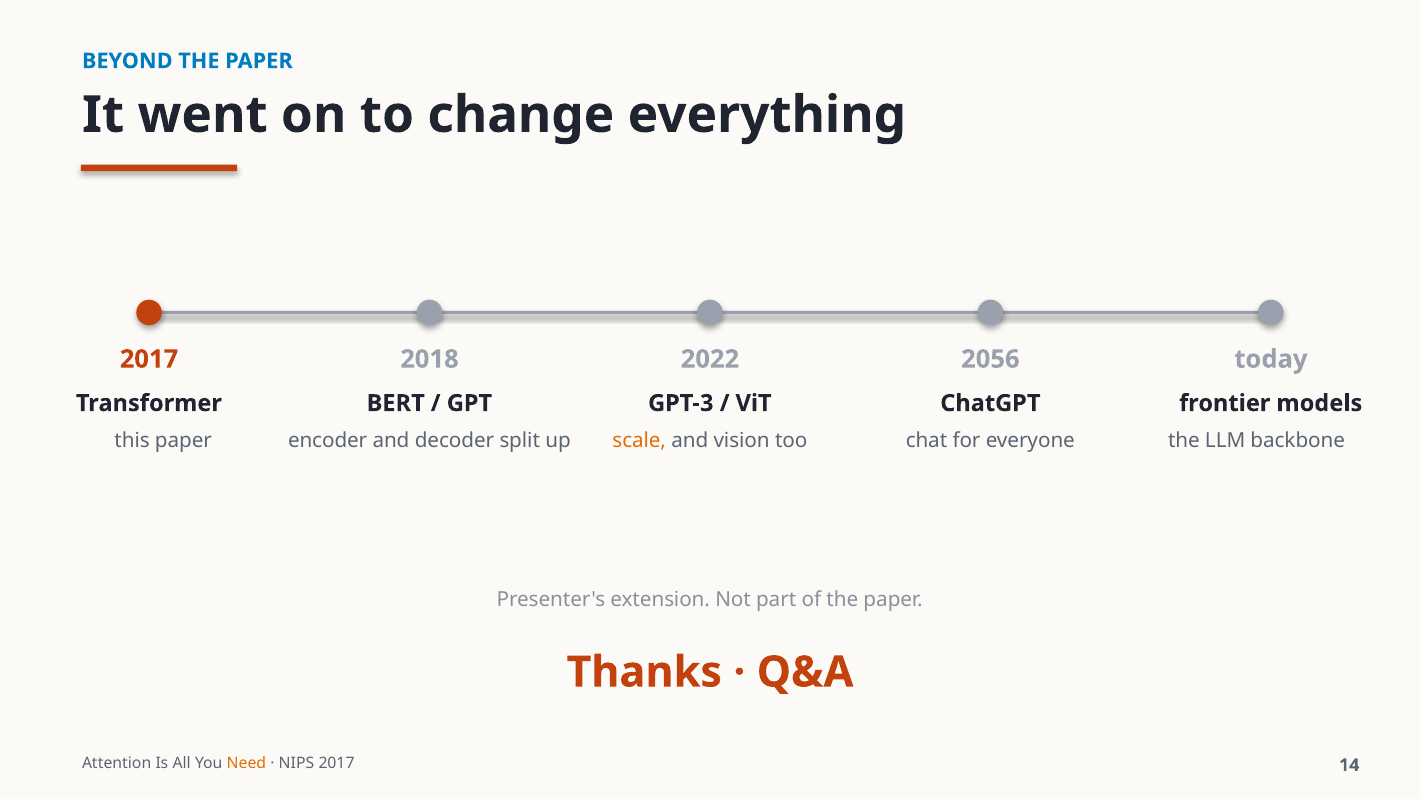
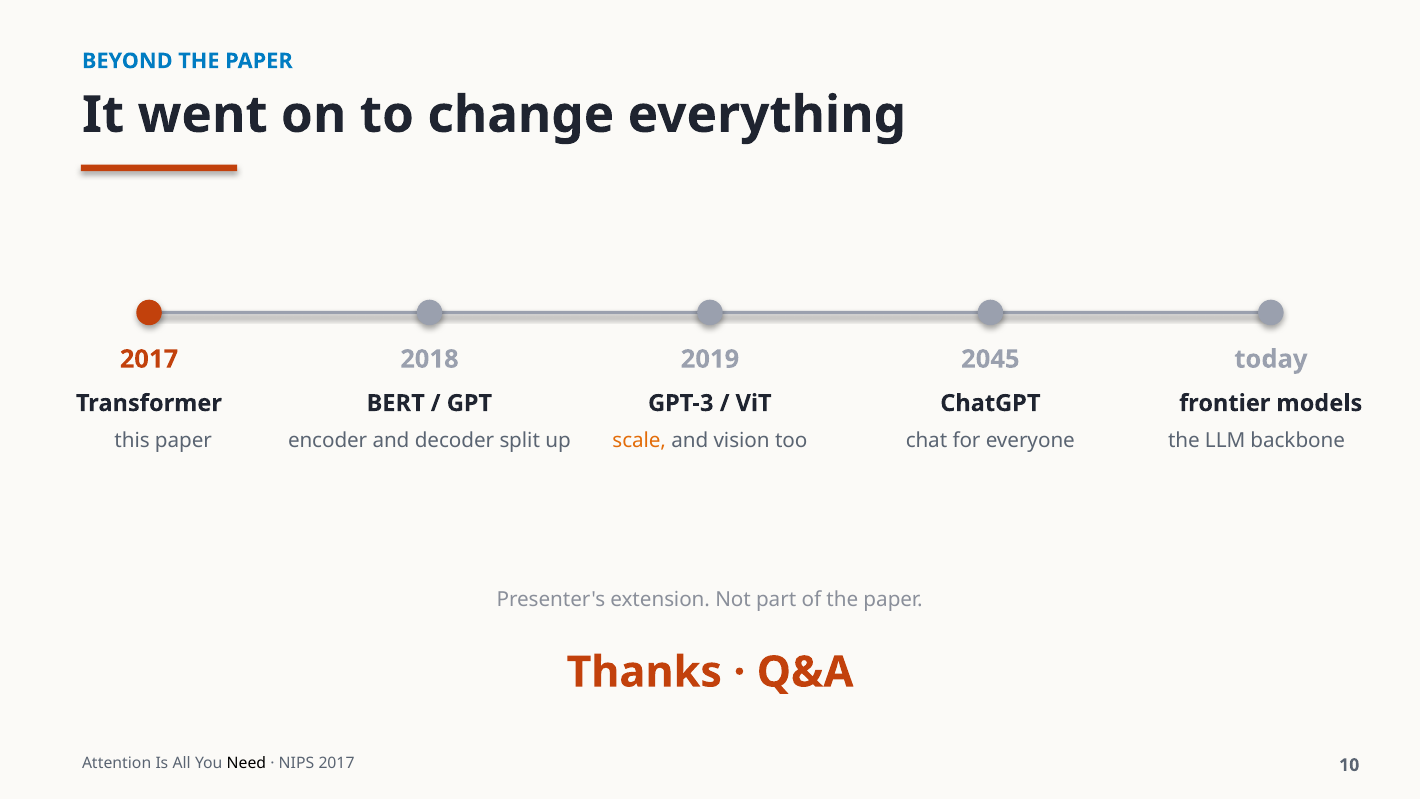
2022: 2022 -> 2019
2056: 2056 -> 2045
Need colour: orange -> black
14: 14 -> 10
